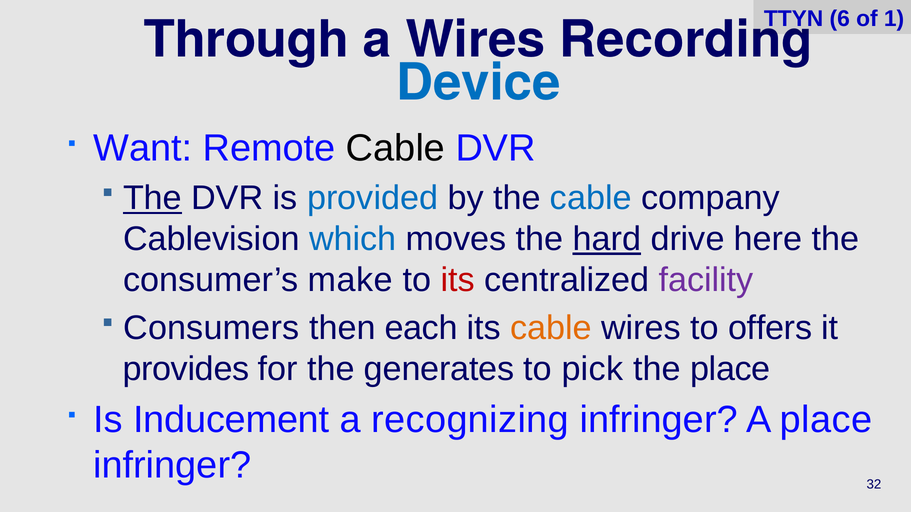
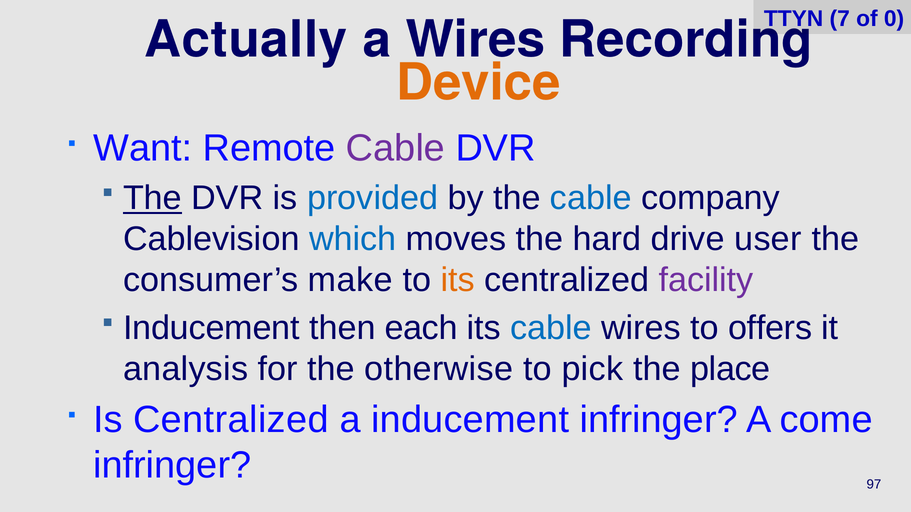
6: 6 -> 7
1: 1 -> 0
Through: Through -> Actually
Device colour: blue -> orange
Cable at (395, 148) colour: black -> purple
hard underline: present -> none
here: here -> user
its at (458, 280) colour: red -> orange
Consumers at (211, 328): Consumers -> Inducement
cable at (551, 328) colour: orange -> blue
provides: provides -> analysis
generates: generates -> otherwise
Is Inducement: Inducement -> Centralized
a recognizing: recognizing -> inducement
A place: place -> come
32: 32 -> 97
